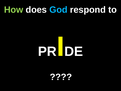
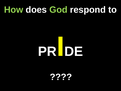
God colour: light blue -> light green
